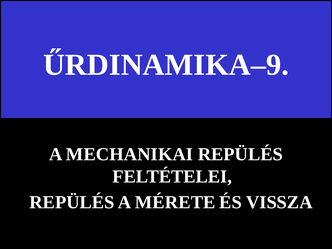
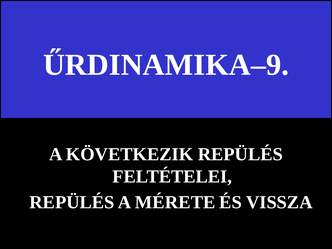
MECHANIKAI: MECHANIKAI -> KÖVETKEZIK
